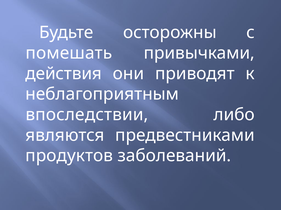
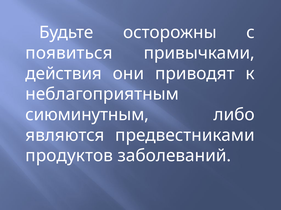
помешать: помешать -> появиться
впоследствии: впоследствии -> сиюминутным
